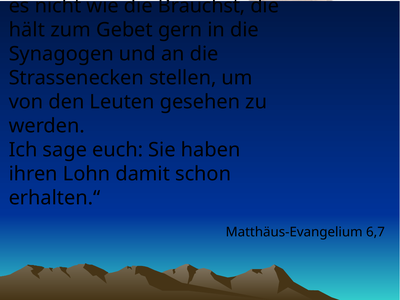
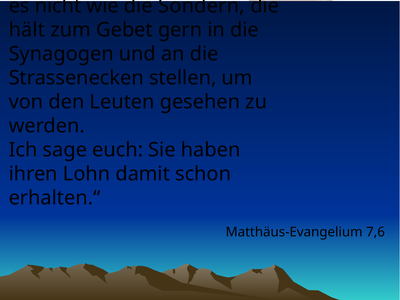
Brauchst: Brauchst -> Sondern
6,7: 6,7 -> 7,6
